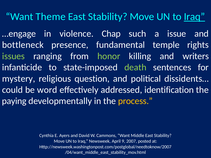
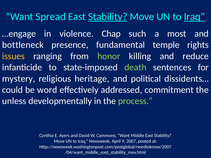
Theme: Theme -> Spread
Stability at (108, 17) underline: none -> present
issue: issue -> most
issues colour: light green -> yellow
writers: writers -> reduce
question: question -> heritage
identification: identification -> commitment
paying: paying -> unless
process colour: yellow -> light green
